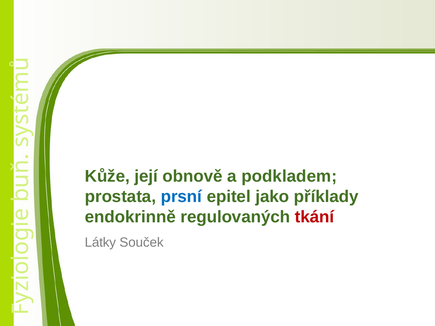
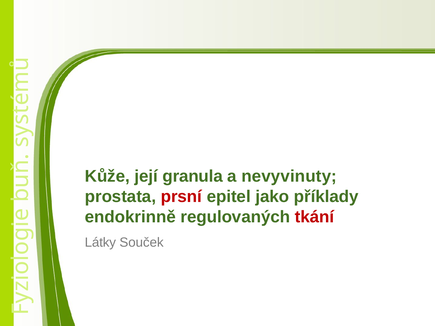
obnově: obnově -> granula
podkladem: podkladem -> nevyvinuty
prsní colour: blue -> red
